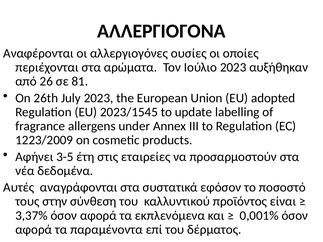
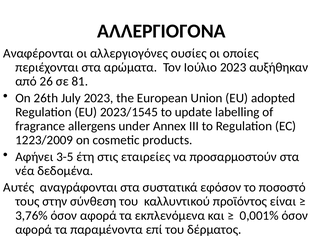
3,37%: 3,37% -> 3,76%
